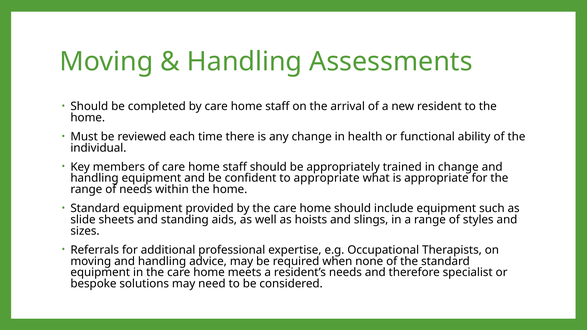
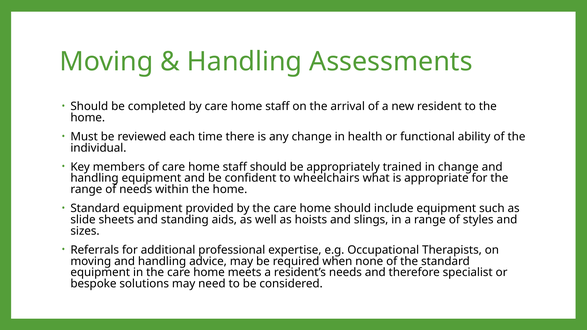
to appropriate: appropriate -> wheelchairs
